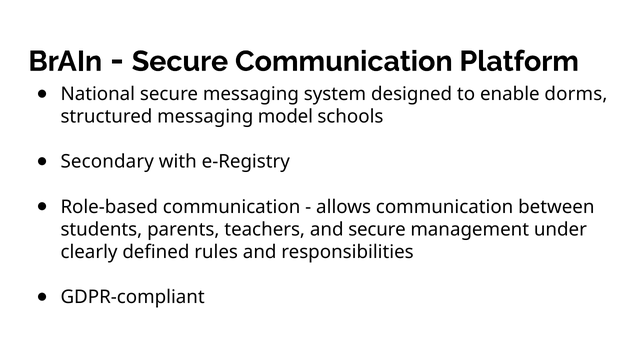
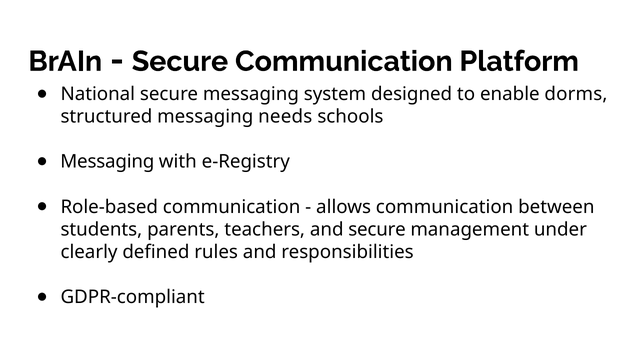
model: model -> needs
Secondary at (107, 162): Secondary -> Messaging
